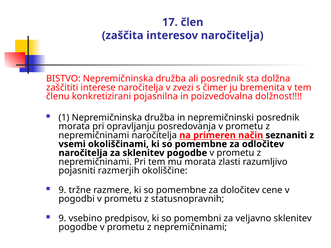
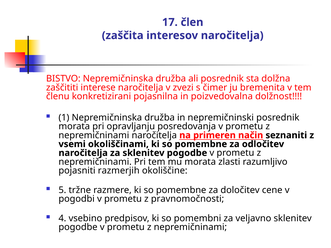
9 at (62, 190): 9 -> 5
statusnopravnih: statusnopravnih -> pravnomočnosti
9 at (62, 219): 9 -> 4
